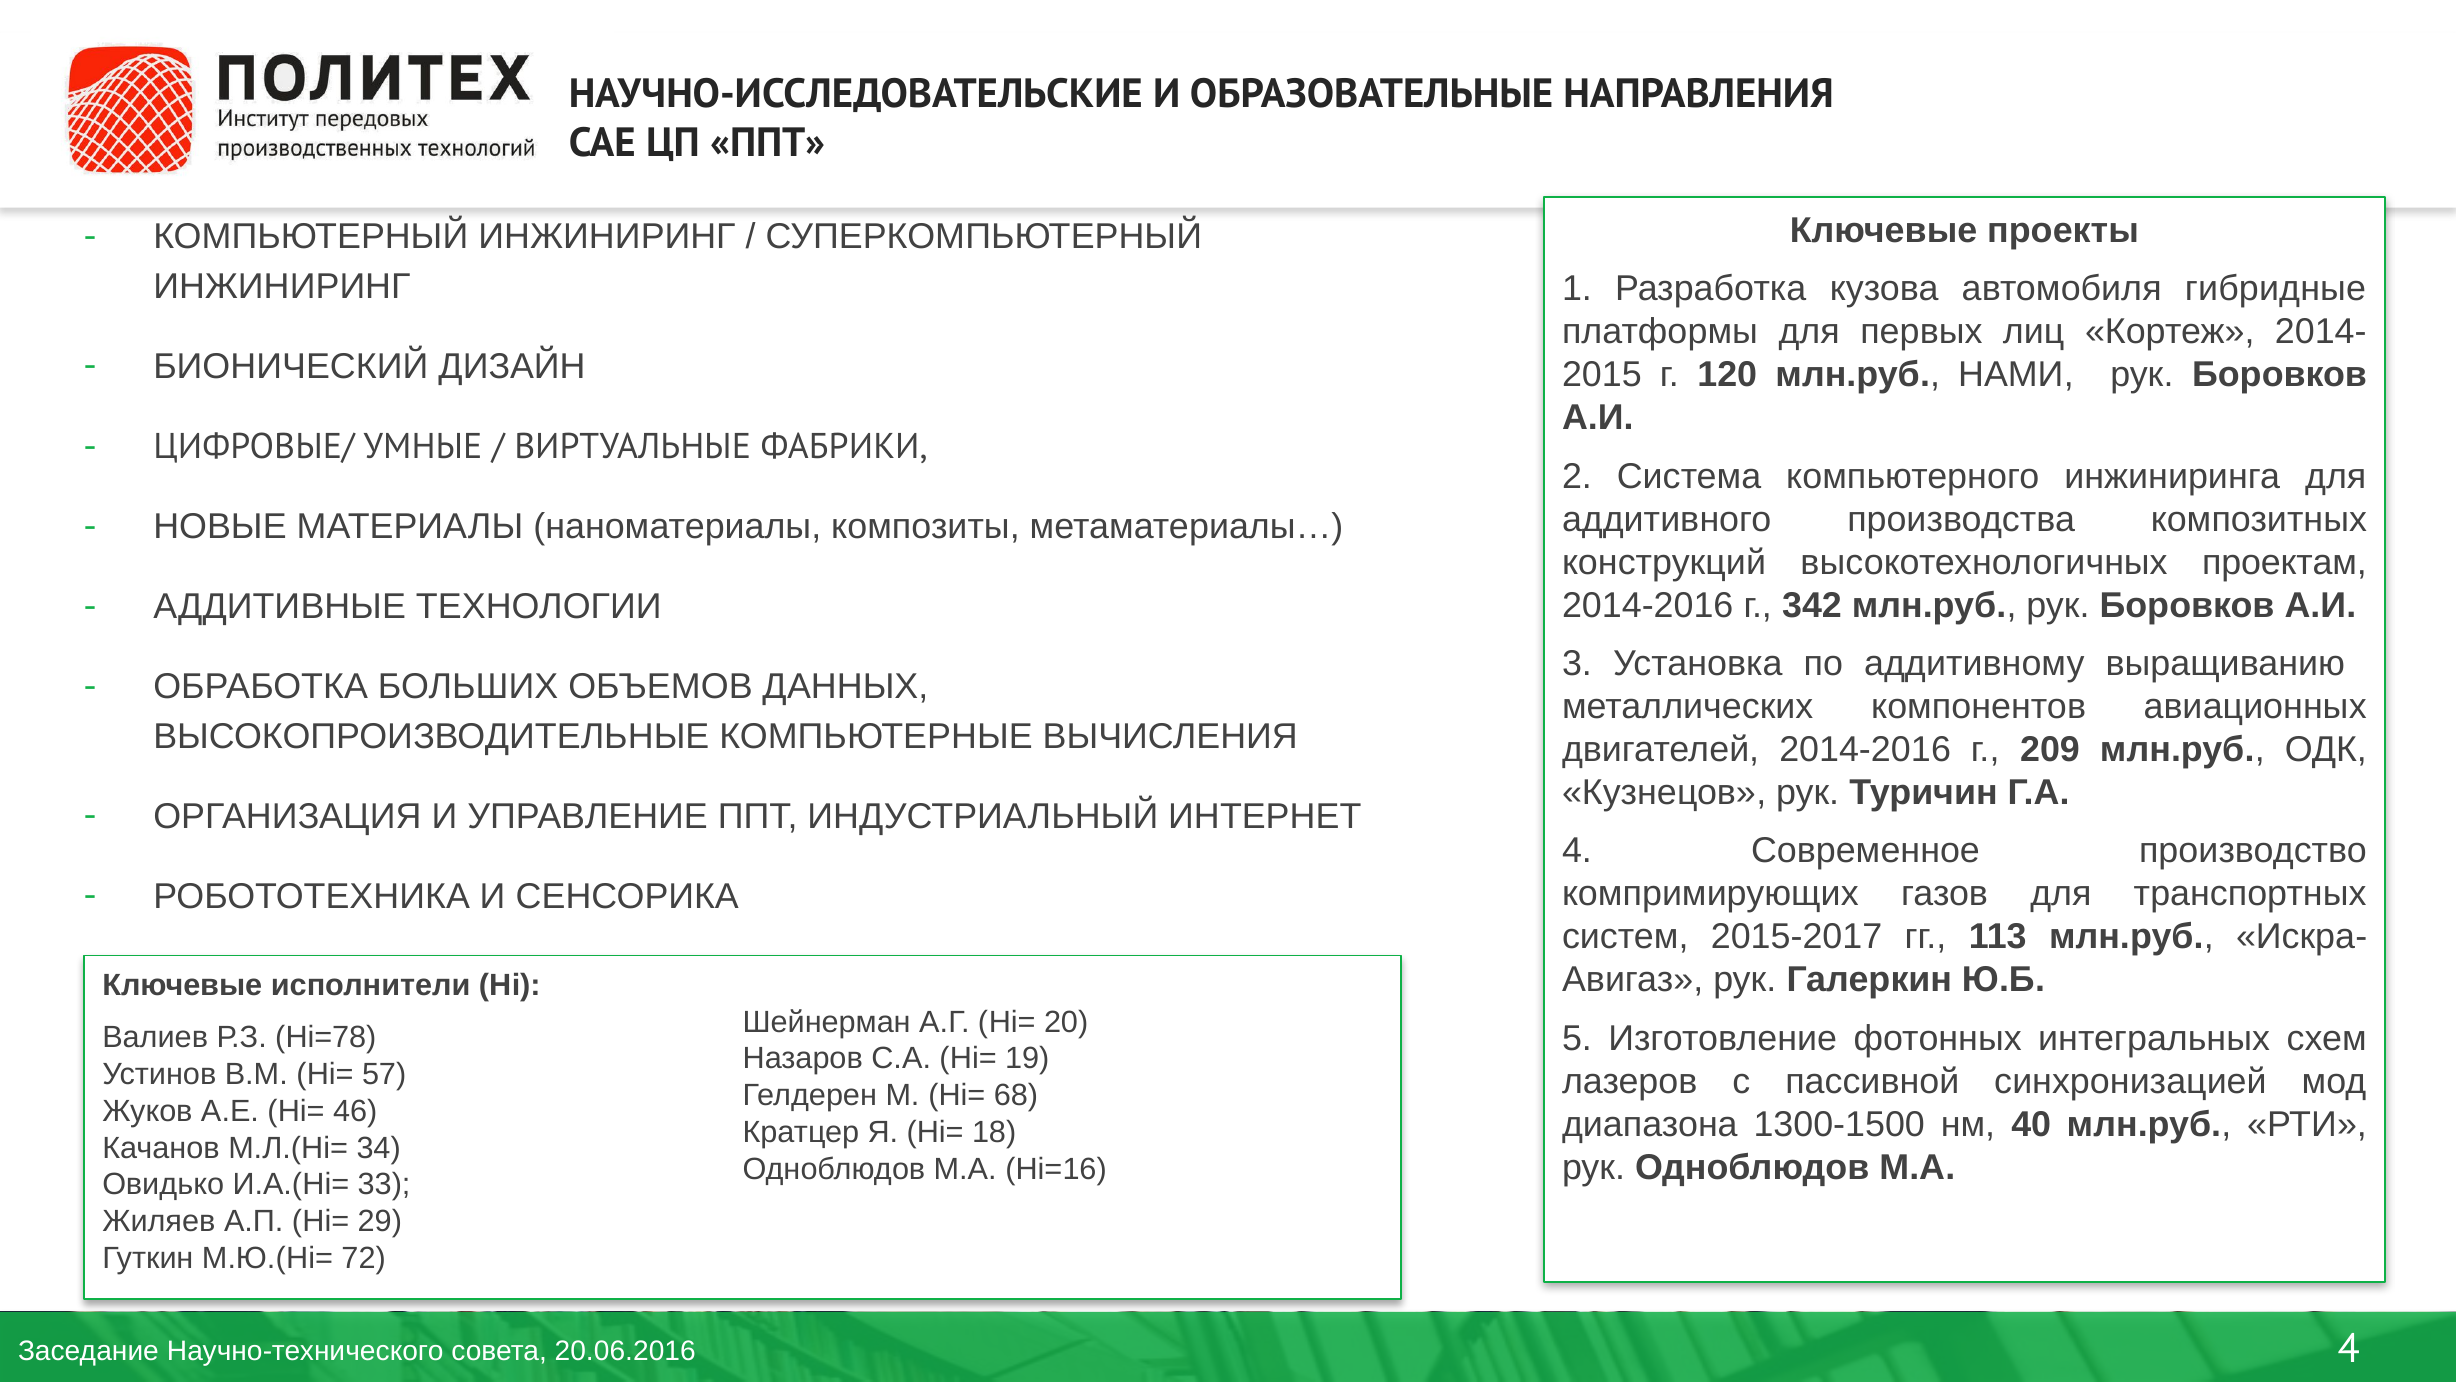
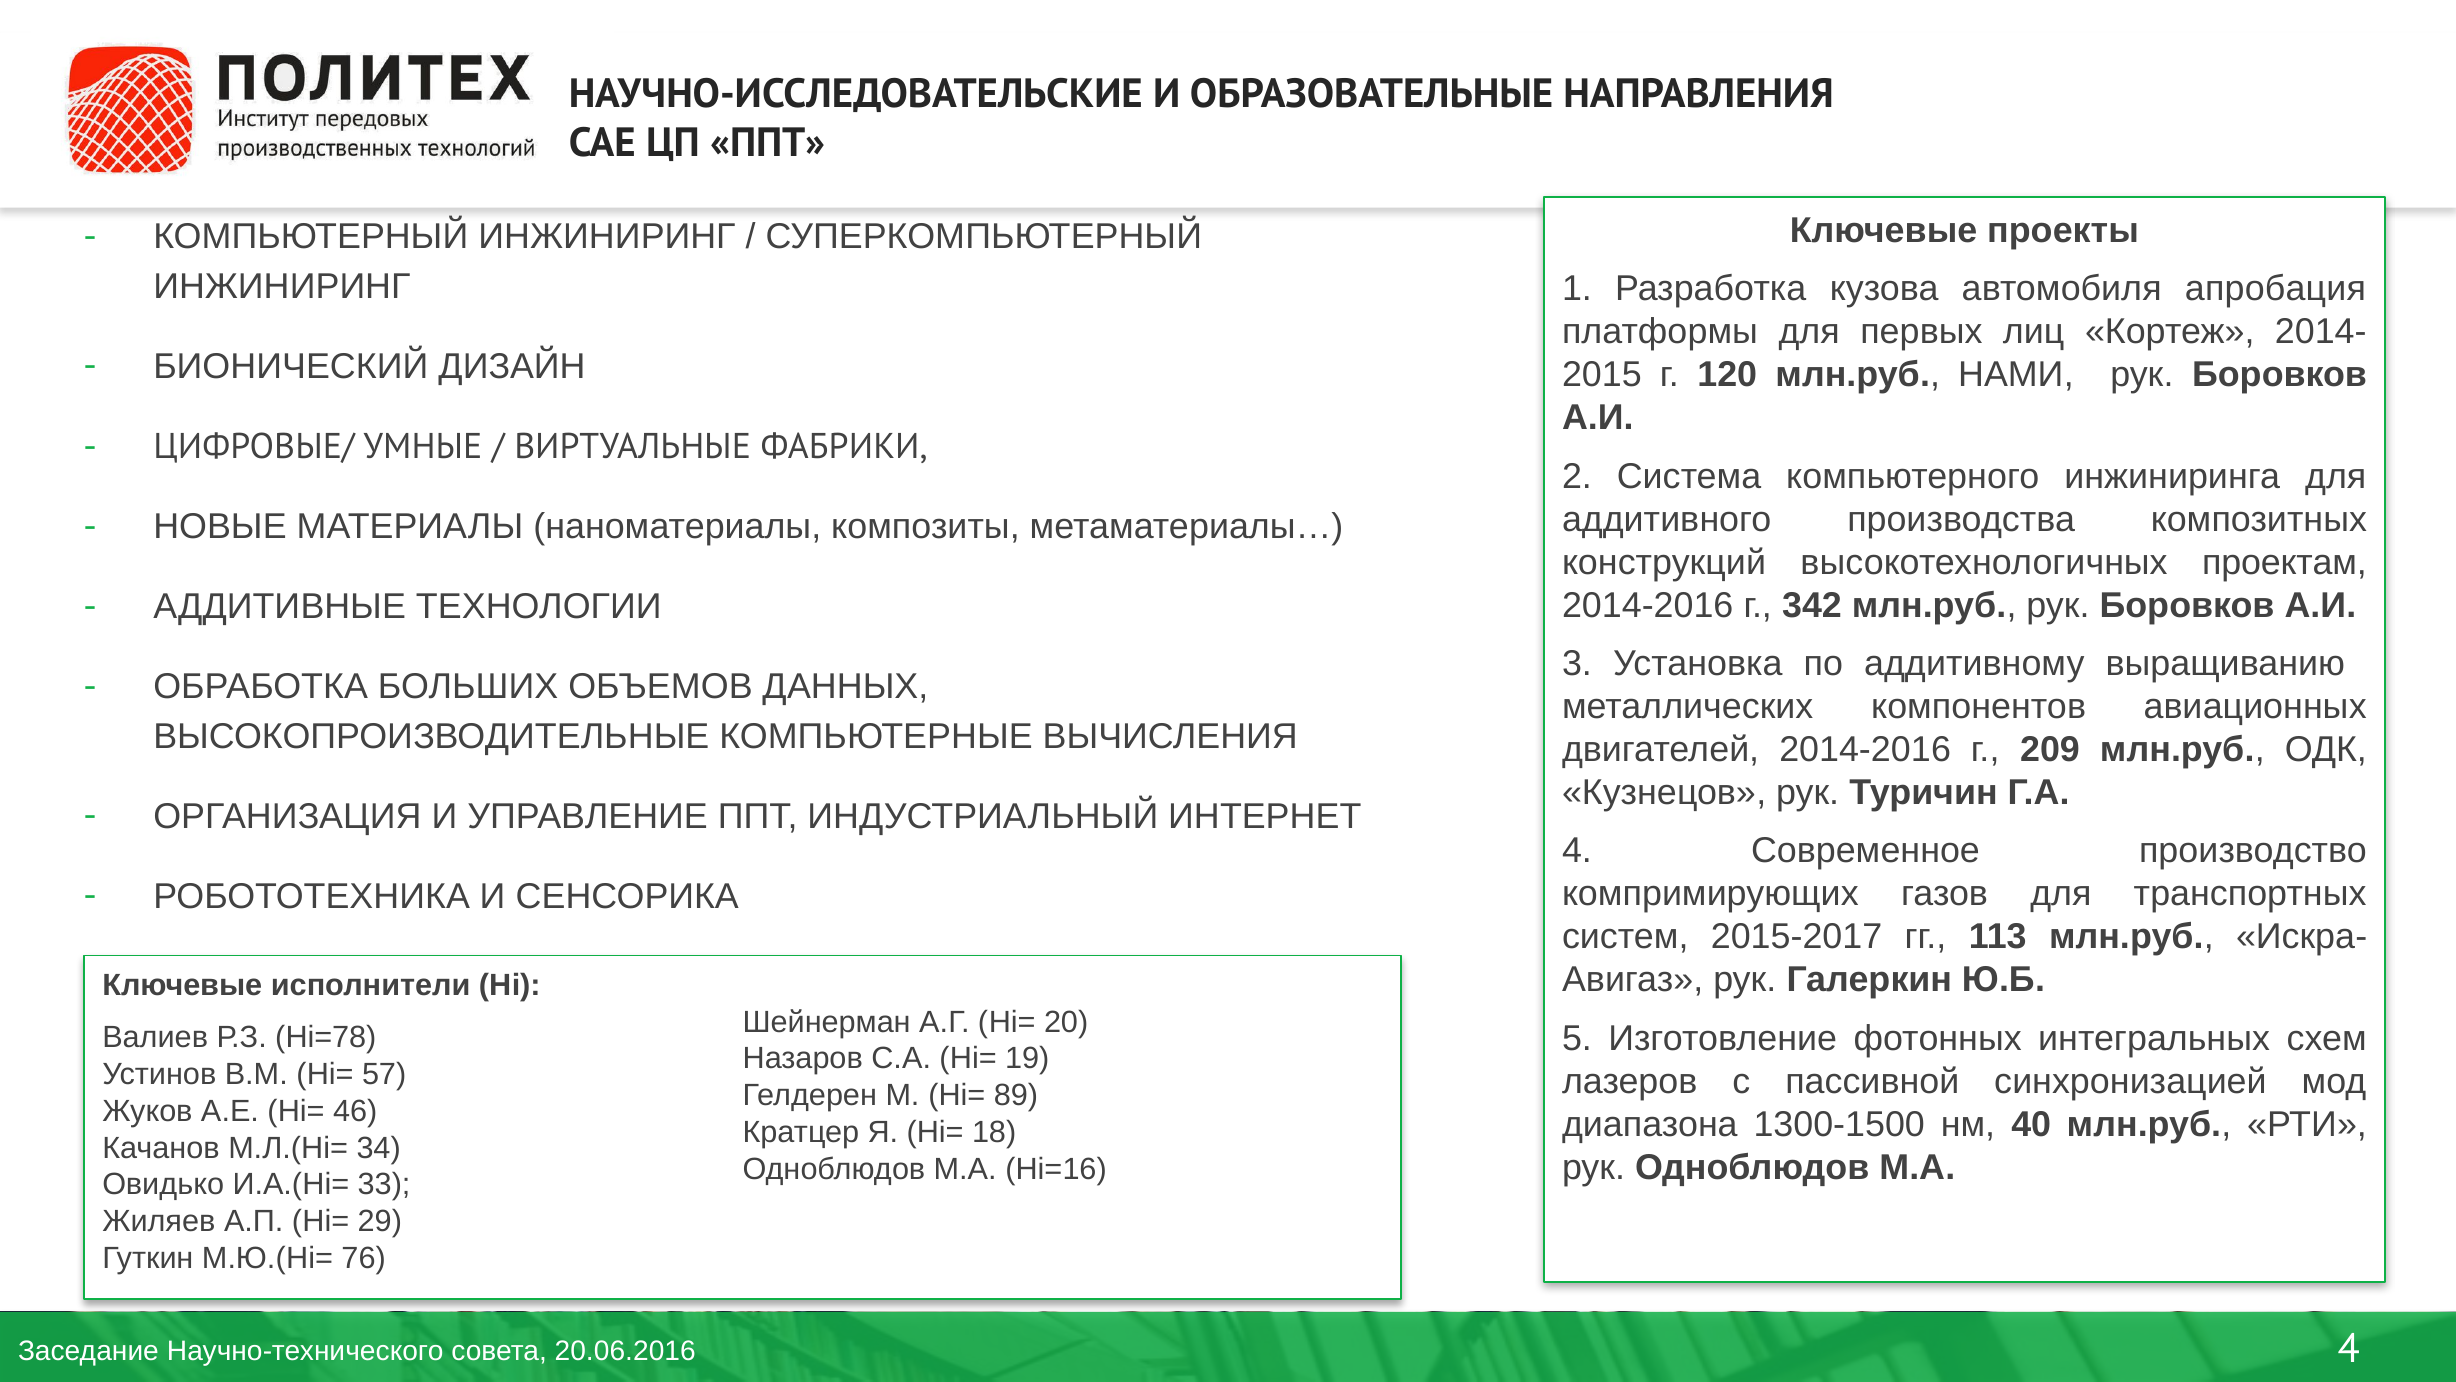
гибридные: гибридные -> апробация
68: 68 -> 89
72: 72 -> 76
